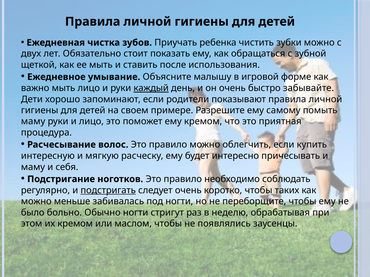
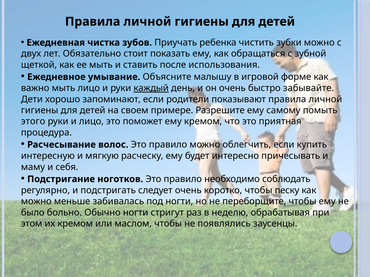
маму at (33, 122): маму -> этого
подстригать underline: present -> none
таких: таких -> песку
